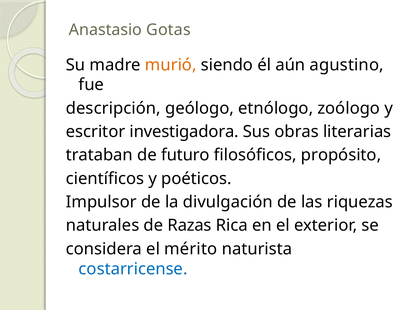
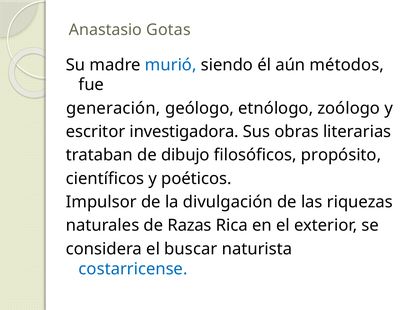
murió colour: orange -> blue
agustino: agustino -> métodos
descripción: descripción -> generación
futuro: futuro -> dibujo
mérito: mérito -> buscar
